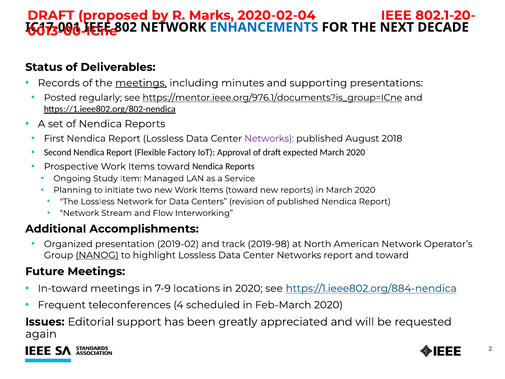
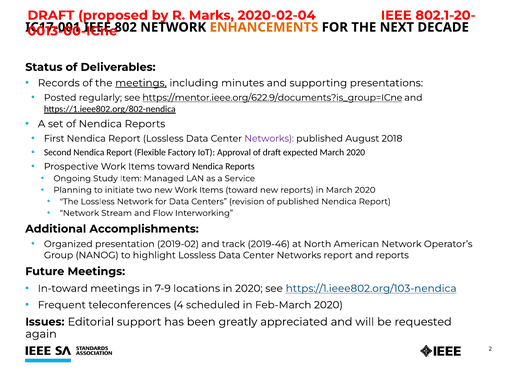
ENHANCEMENTS colour: blue -> orange
https://mentor.ieee.org/976.1/documents?is_group=ICne: https://mentor.ieee.org/976.1/documents?is_group=ICne -> https://mentor.ieee.org/622.9/documents?is_group=ICne
2019-98: 2019-98 -> 2019-46
NANOG underline: present -> none
and toward: toward -> reports
https://1.ieee802.org/884-nendica: https://1.ieee802.org/884-nendica -> https://1.ieee802.org/103-nendica
